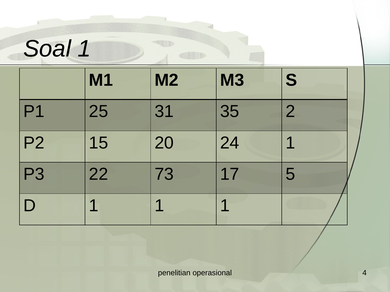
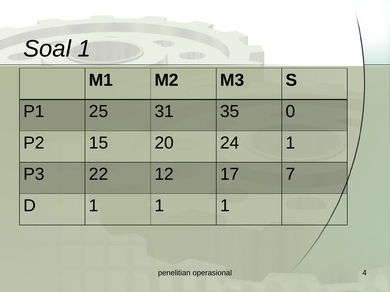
2: 2 -> 0
73: 73 -> 12
5: 5 -> 7
